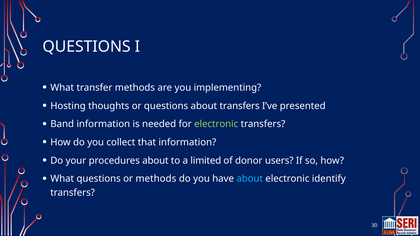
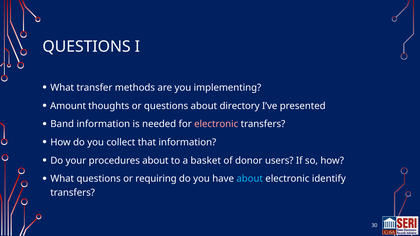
Hosting: Hosting -> Amount
about transfers: transfers -> directory
electronic at (216, 124) colour: light green -> pink
limited: limited -> basket
or methods: methods -> requiring
